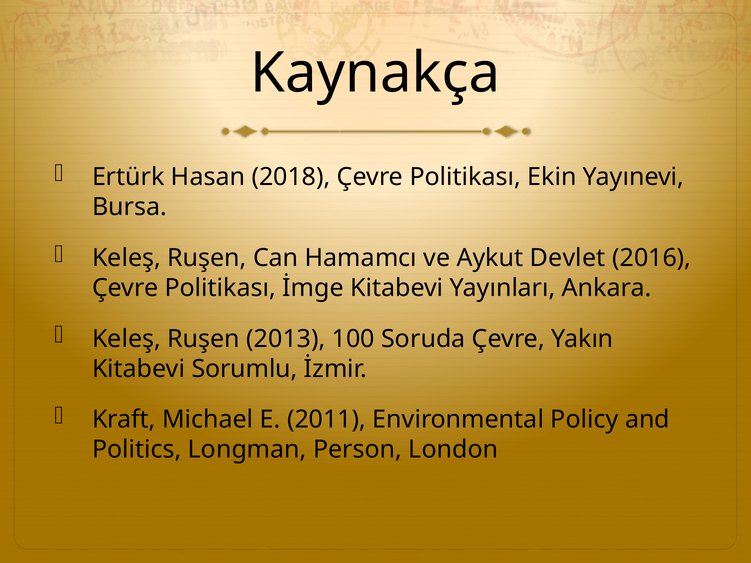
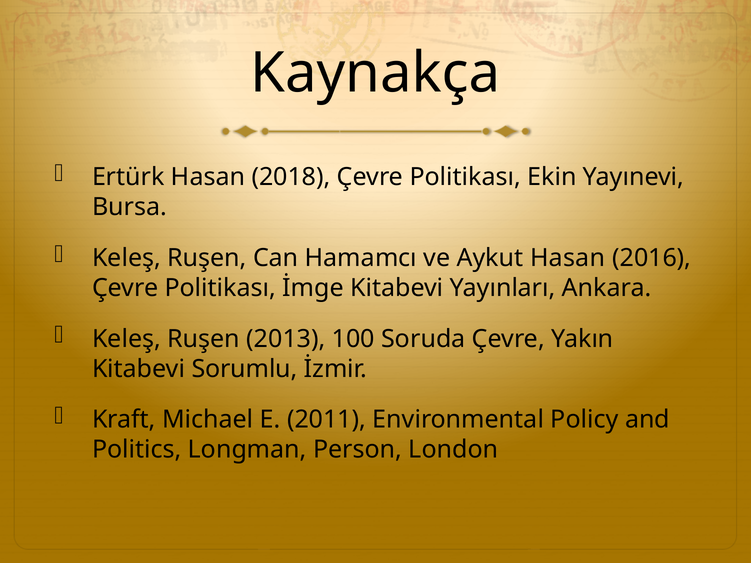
Aykut Devlet: Devlet -> Hasan
